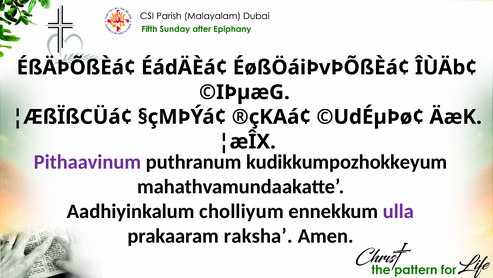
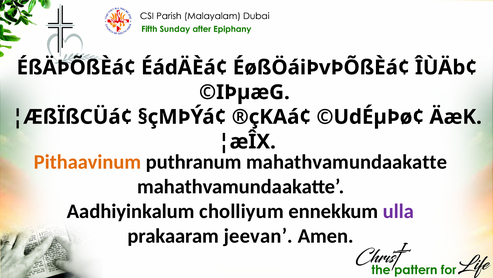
Pithaavinum colour: purple -> orange
puthranum kudikkumpozhokkeyum: kudikkumpozhokkeyum -> mahathvamundaakatte
raksha: raksha -> jeevan
